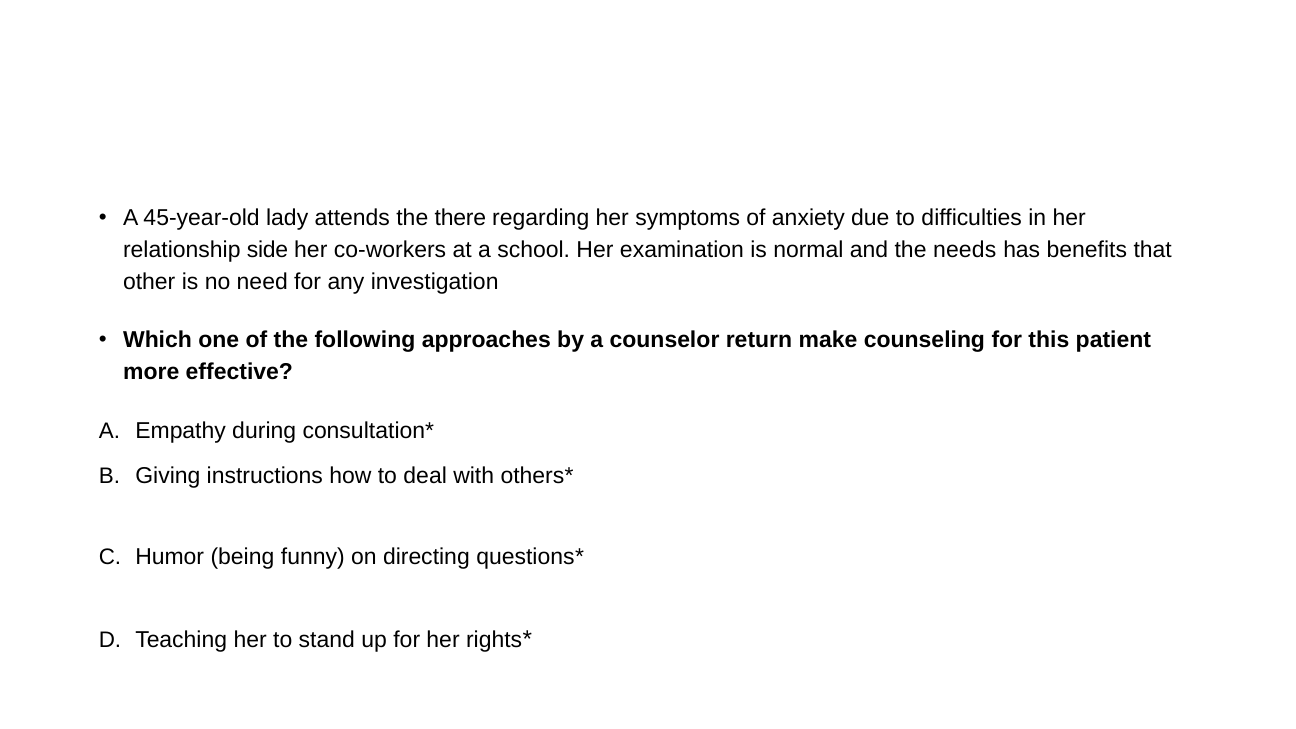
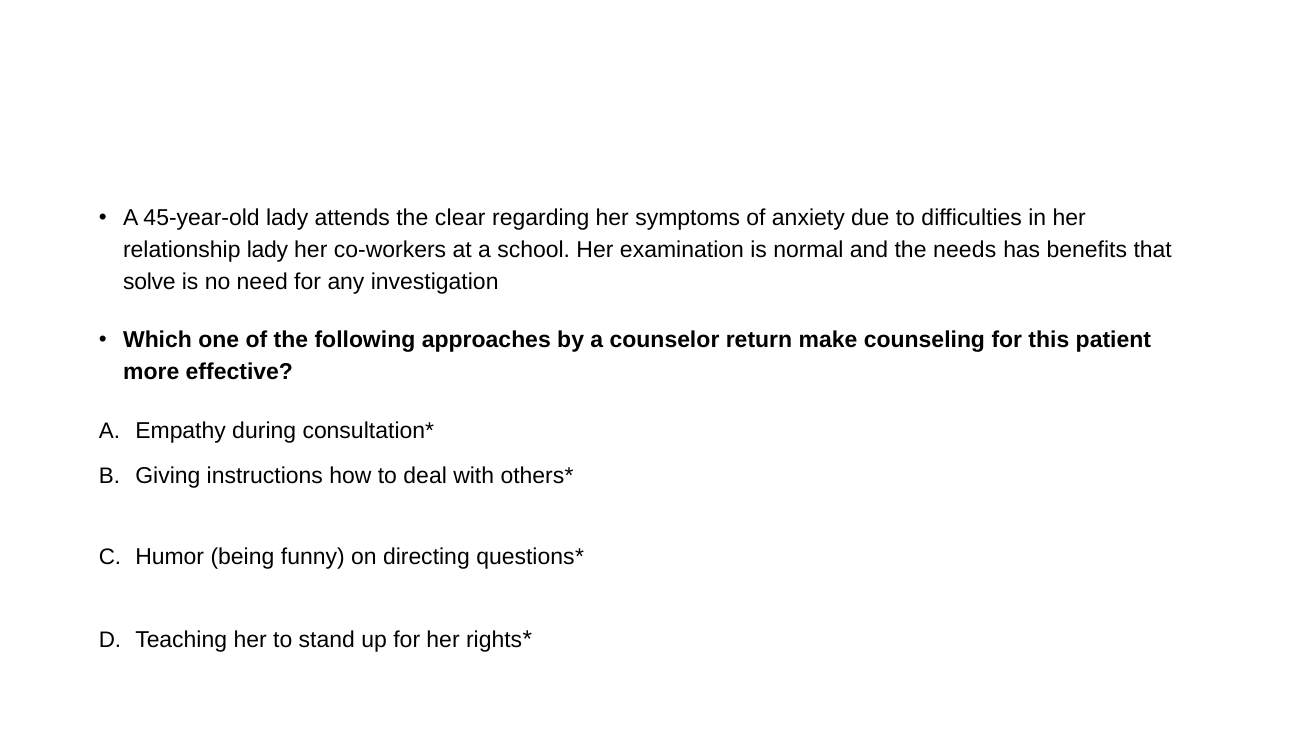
there: there -> clear
relationship side: side -> lady
other: other -> solve
